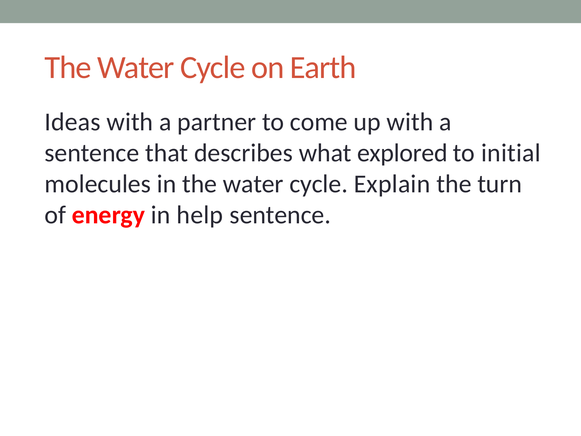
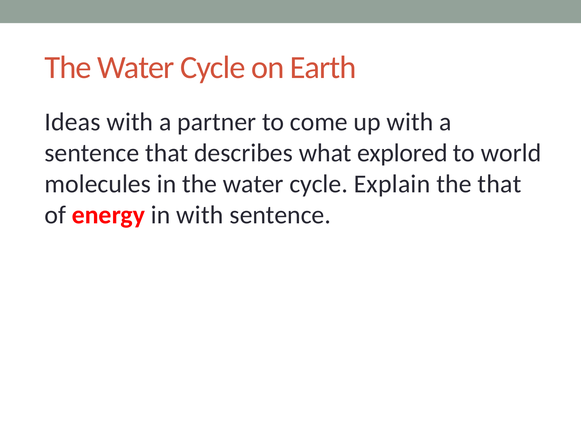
initial: initial -> world
the turn: turn -> that
in help: help -> with
